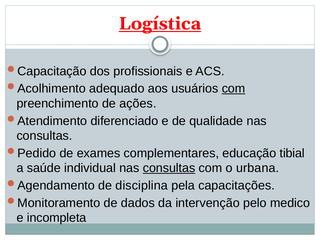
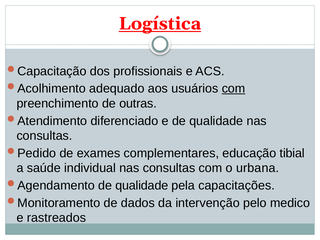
ações: ações -> outras
consultas at (169, 168) underline: present -> none
disciplina at (142, 185): disciplina -> qualidade
incompleta: incompleta -> rastreados
